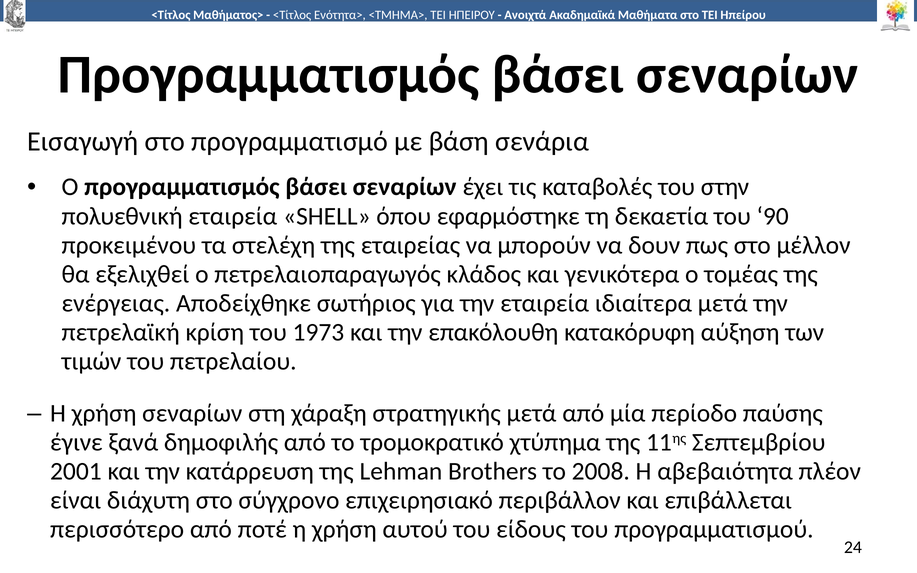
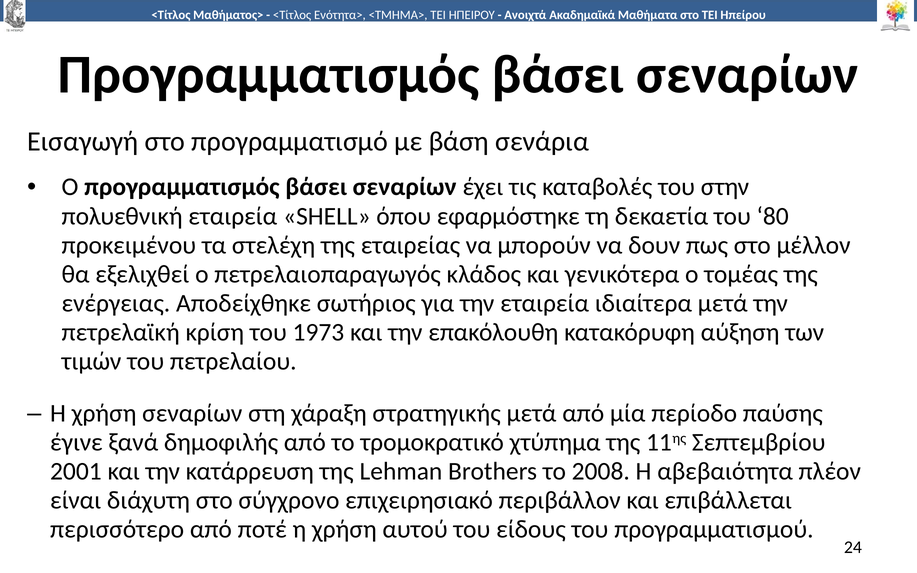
90: 90 -> 80
